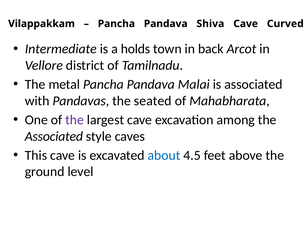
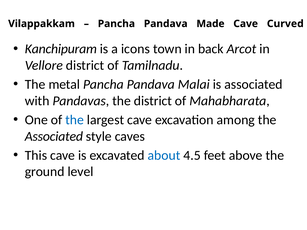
Shiva: Shiva -> Made
Intermediate: Intermediate -> Kanchipuram
holds: holds -> icons
the seated: seated -> district
the at (75, 120) colour: purple -> blue
